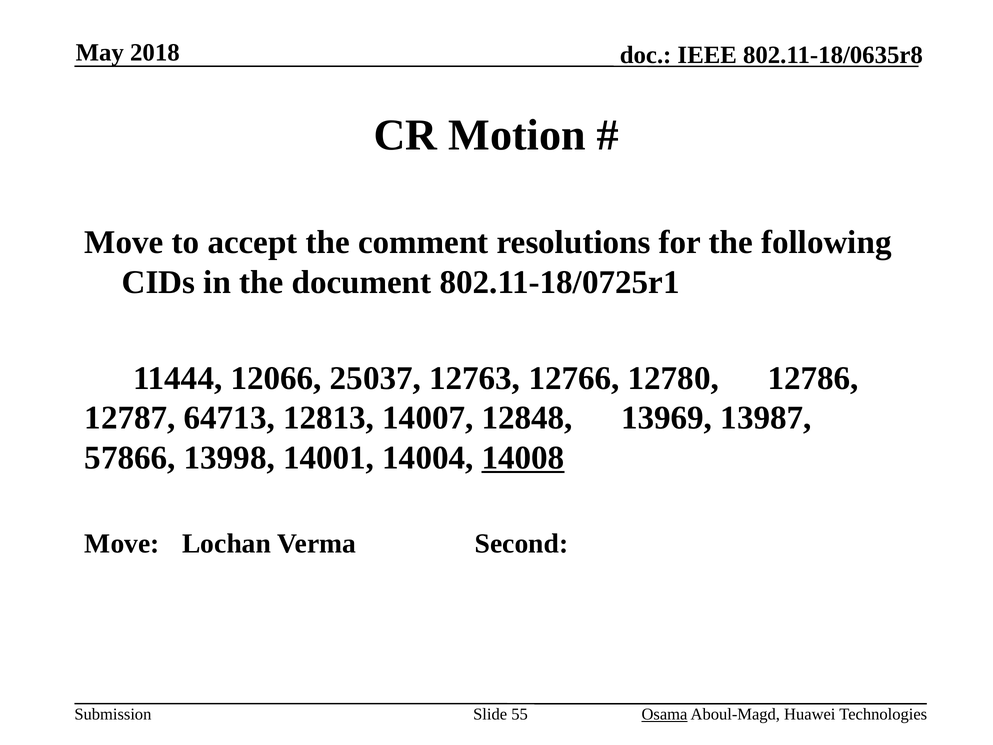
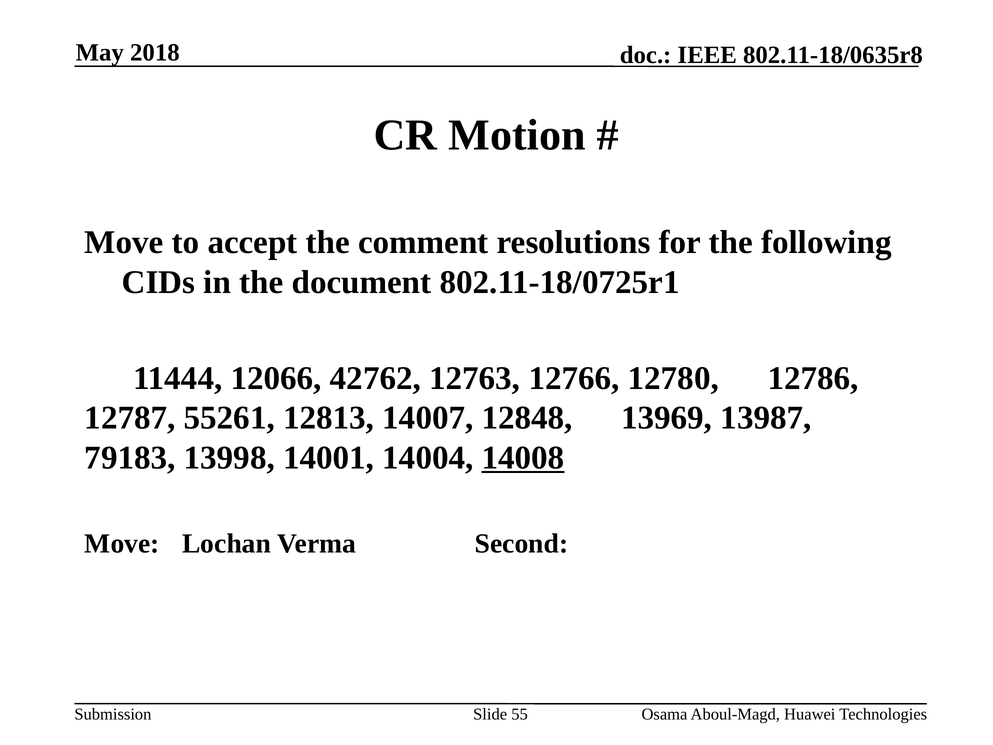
25037: 25037 -> 42762
64713: 64713 -> 55261
57866: 57866 -> 79183
Osama underline: present -> none
